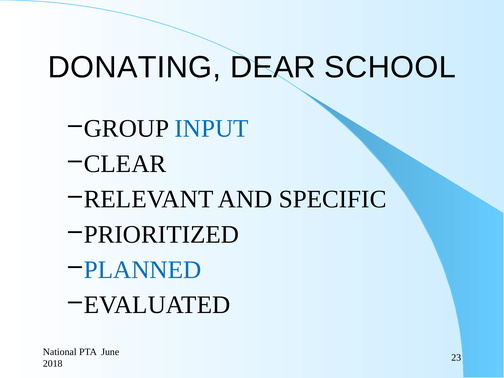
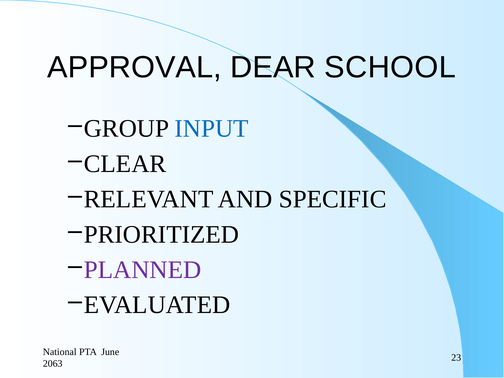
DONATING: DONATING -> APPROVAL
PLANNED colour: blue -> purple
2018: 2018 -> 2063
